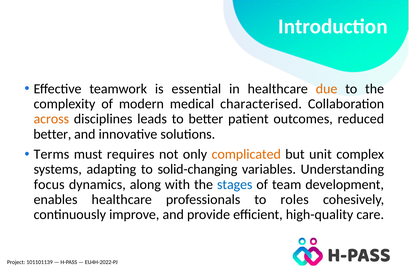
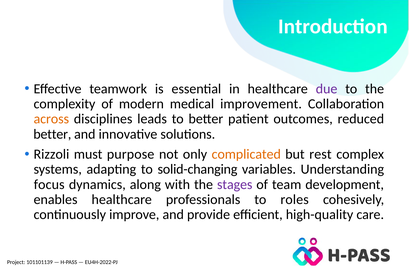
due colour: orange -> purple
characterised: characterised -> improvement
Terms: Terms -> Rizzoli
requires: requires -> purpose
unit: unit -> rest
stages colour: blue -> purple
